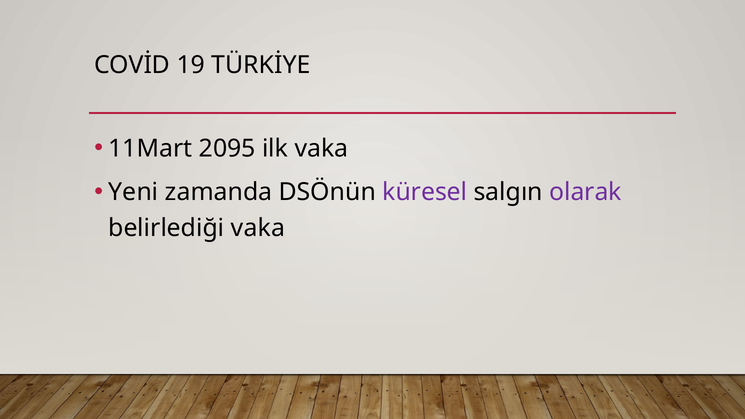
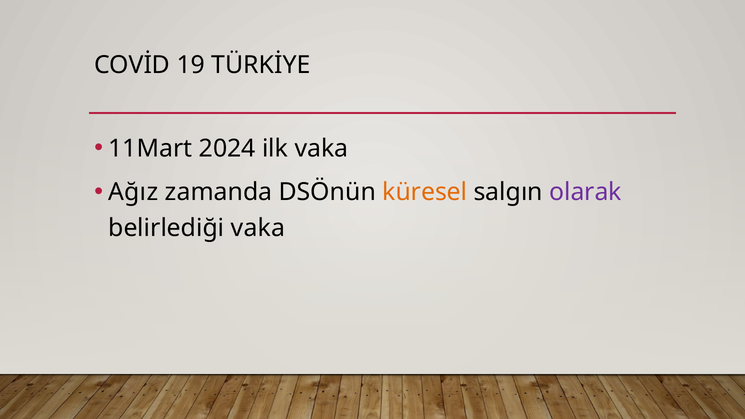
2095: 2095 -> 2024
Yeni: Yeni -> Ağız
küresel colour: purple -> orange
